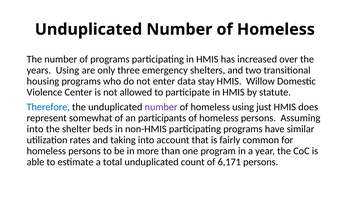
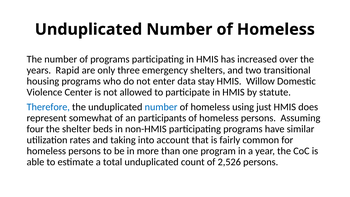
years Using: Using -> Rapid
number at (161, 107) colour: purple -> blue
into at (35, 129): into -> four
6,171: 6,171 -> 2,526
